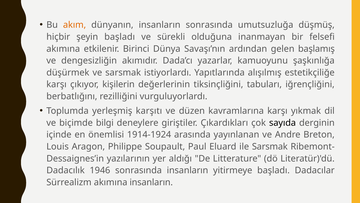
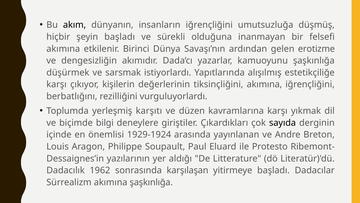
akım colour: orange -> black
insanların sonrasında: sonrasında -> iğrençliğini
başlamış: başlamış -> erotizme
tiksinçliğini tabuları: tabuları -> akımına
1914-1924: 1914-1924 -> 1929-1924
ile Sarsmak: Sarsmak -> Protesto
1946: 1946 -> 1962
sonrasında insanların: insanların -> karşılaşan
akımına insanların: insanların -> şaşkınlığa
